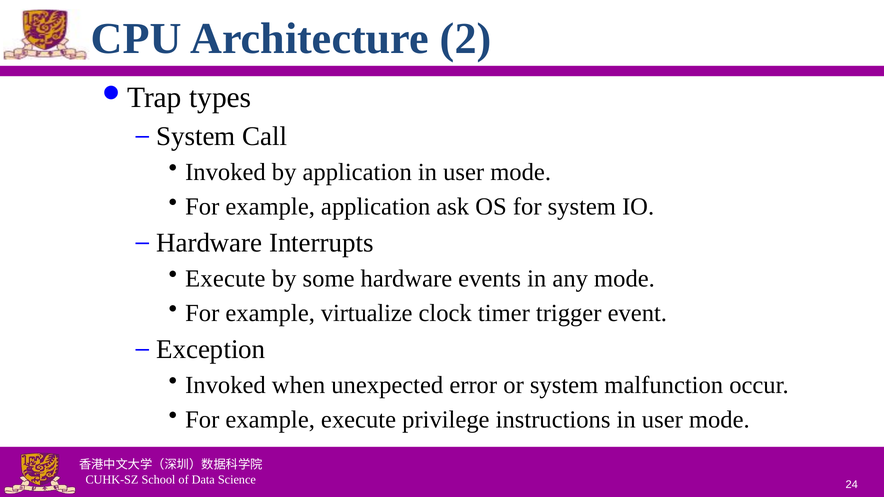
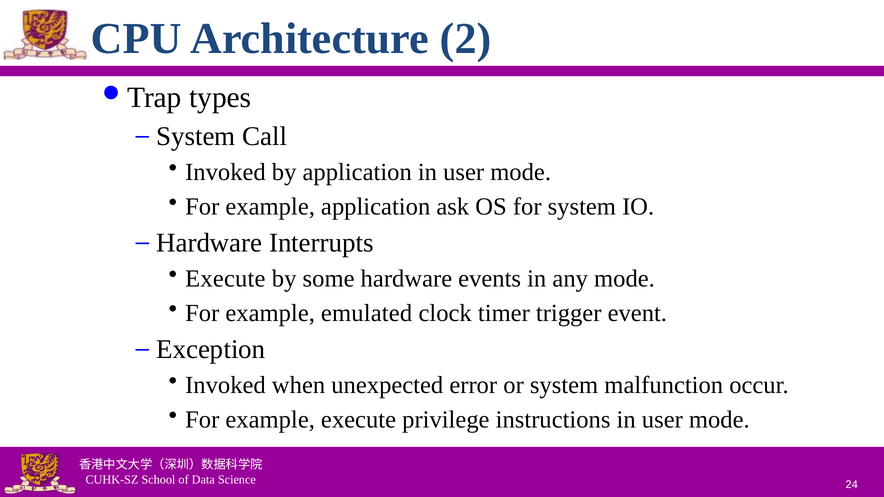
virtualize: virtualize -> emulated
